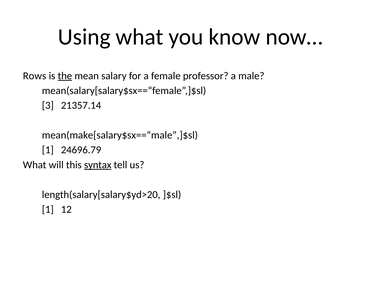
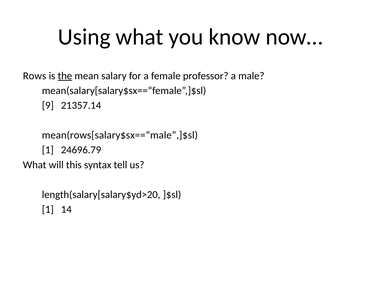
3: 3 -> 9
mean(make[salary$sx==“male”,]$sl: mean(make[salary$sx==“male”,]$sl -> mean(rows[salary$sx==“male”,]$sl
syntax underline: present -> none
12: 12 -> 14
